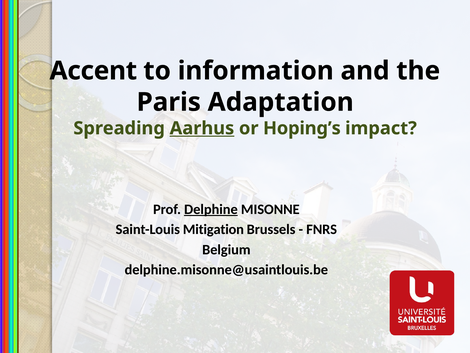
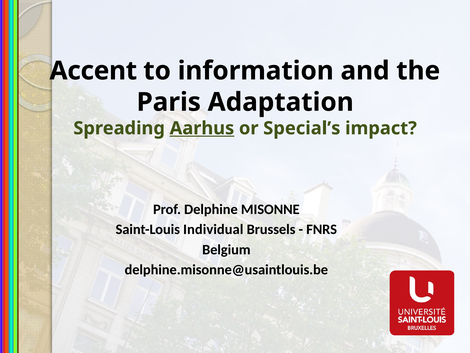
Hoping’s: Hoping’s -> Special’s
Delphine underline: present -> none
Mitigation: Mitigation -> Individual
